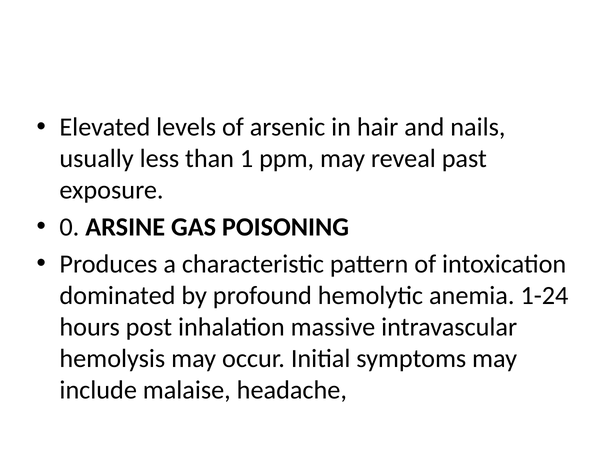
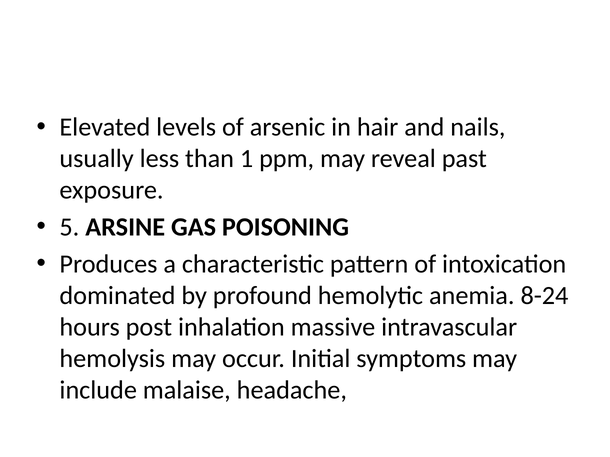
0: 0 -> 5
1-24: 1-24 -> 8-24
